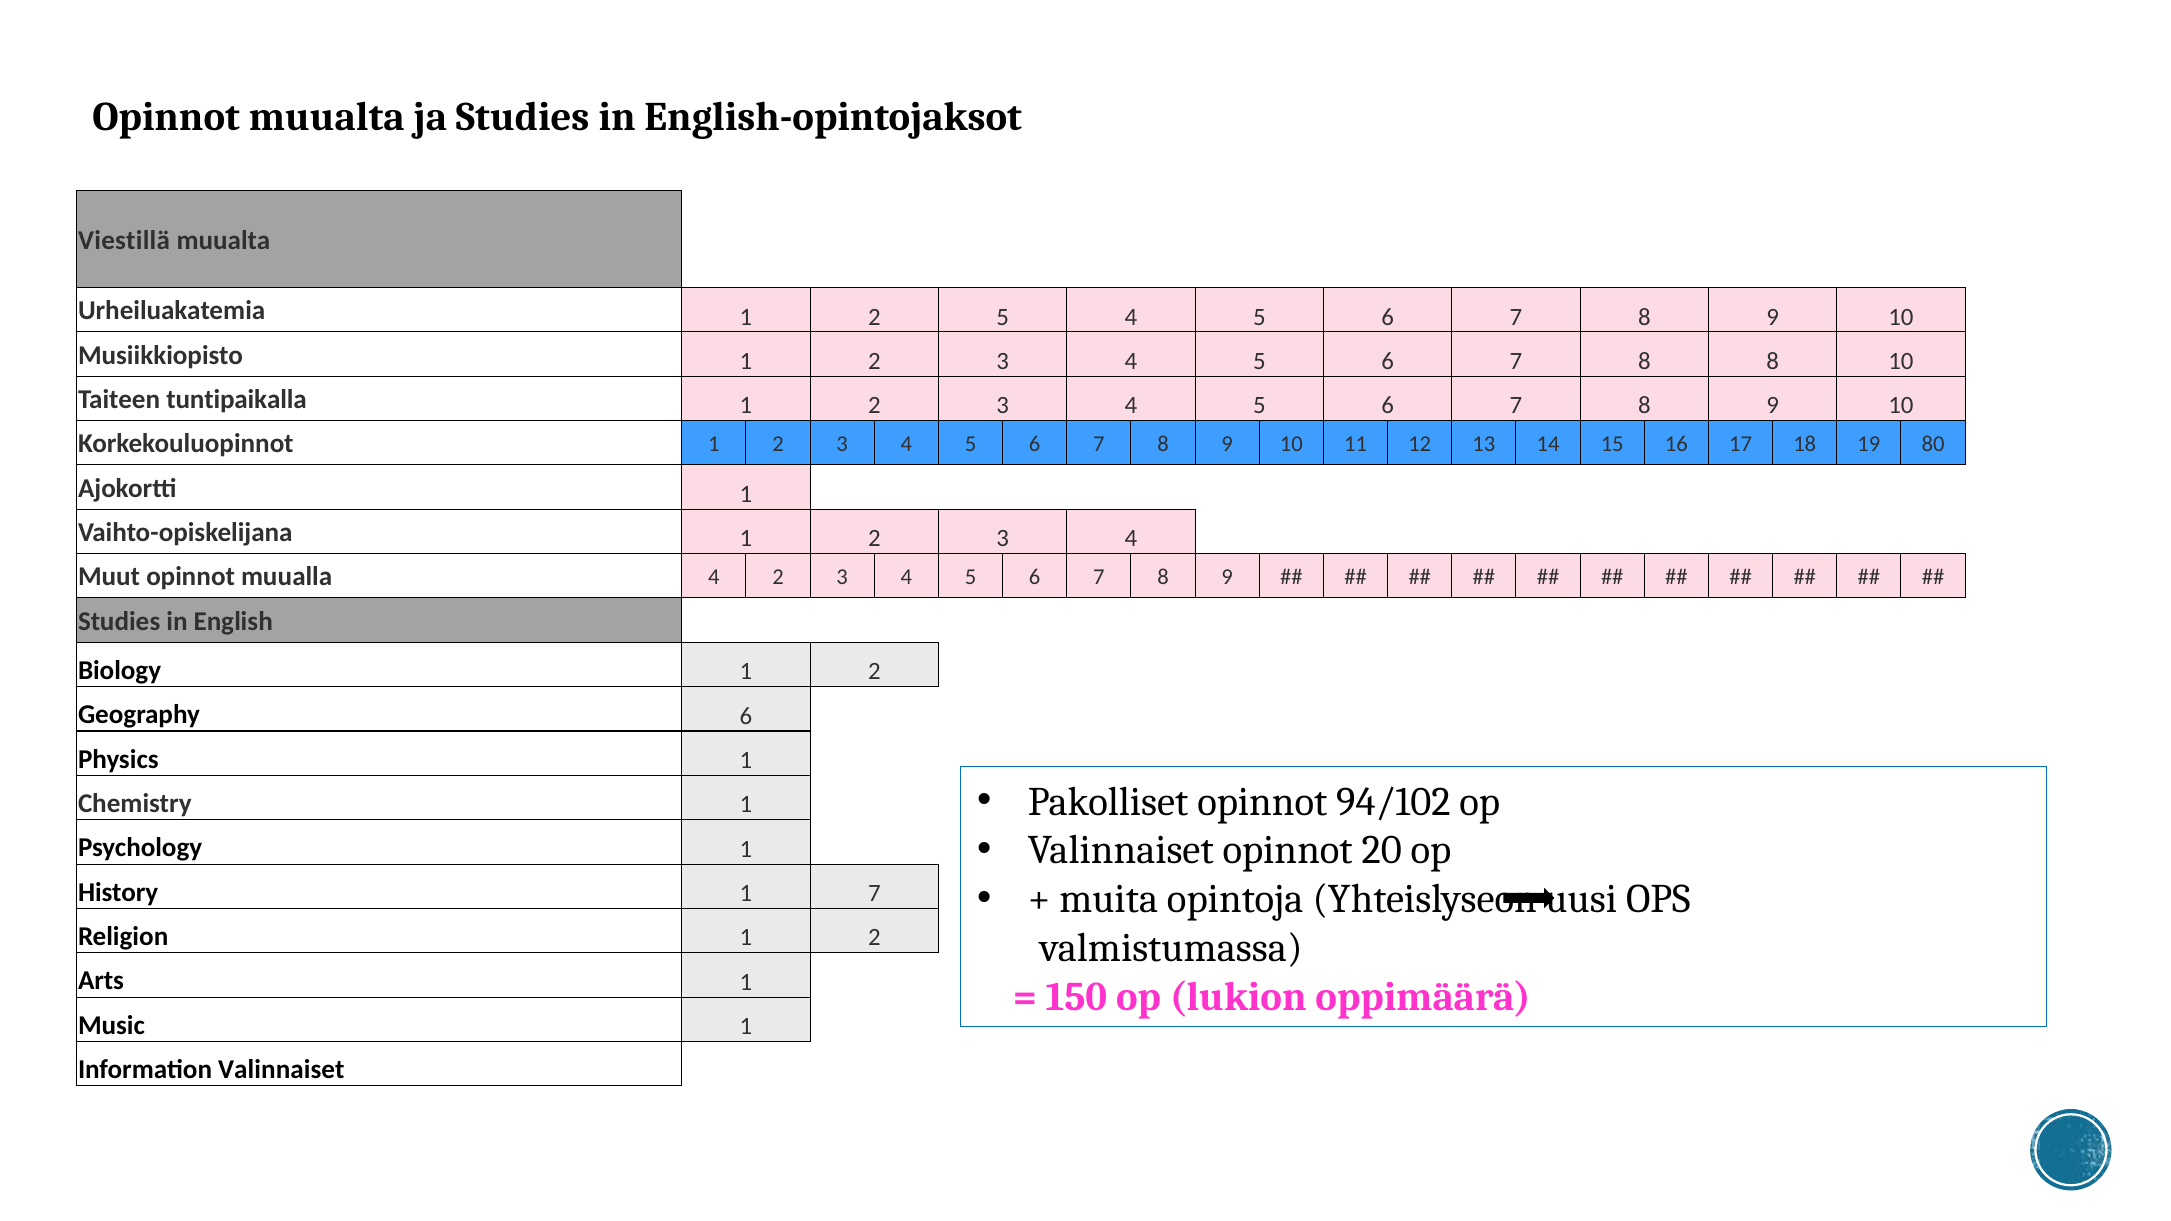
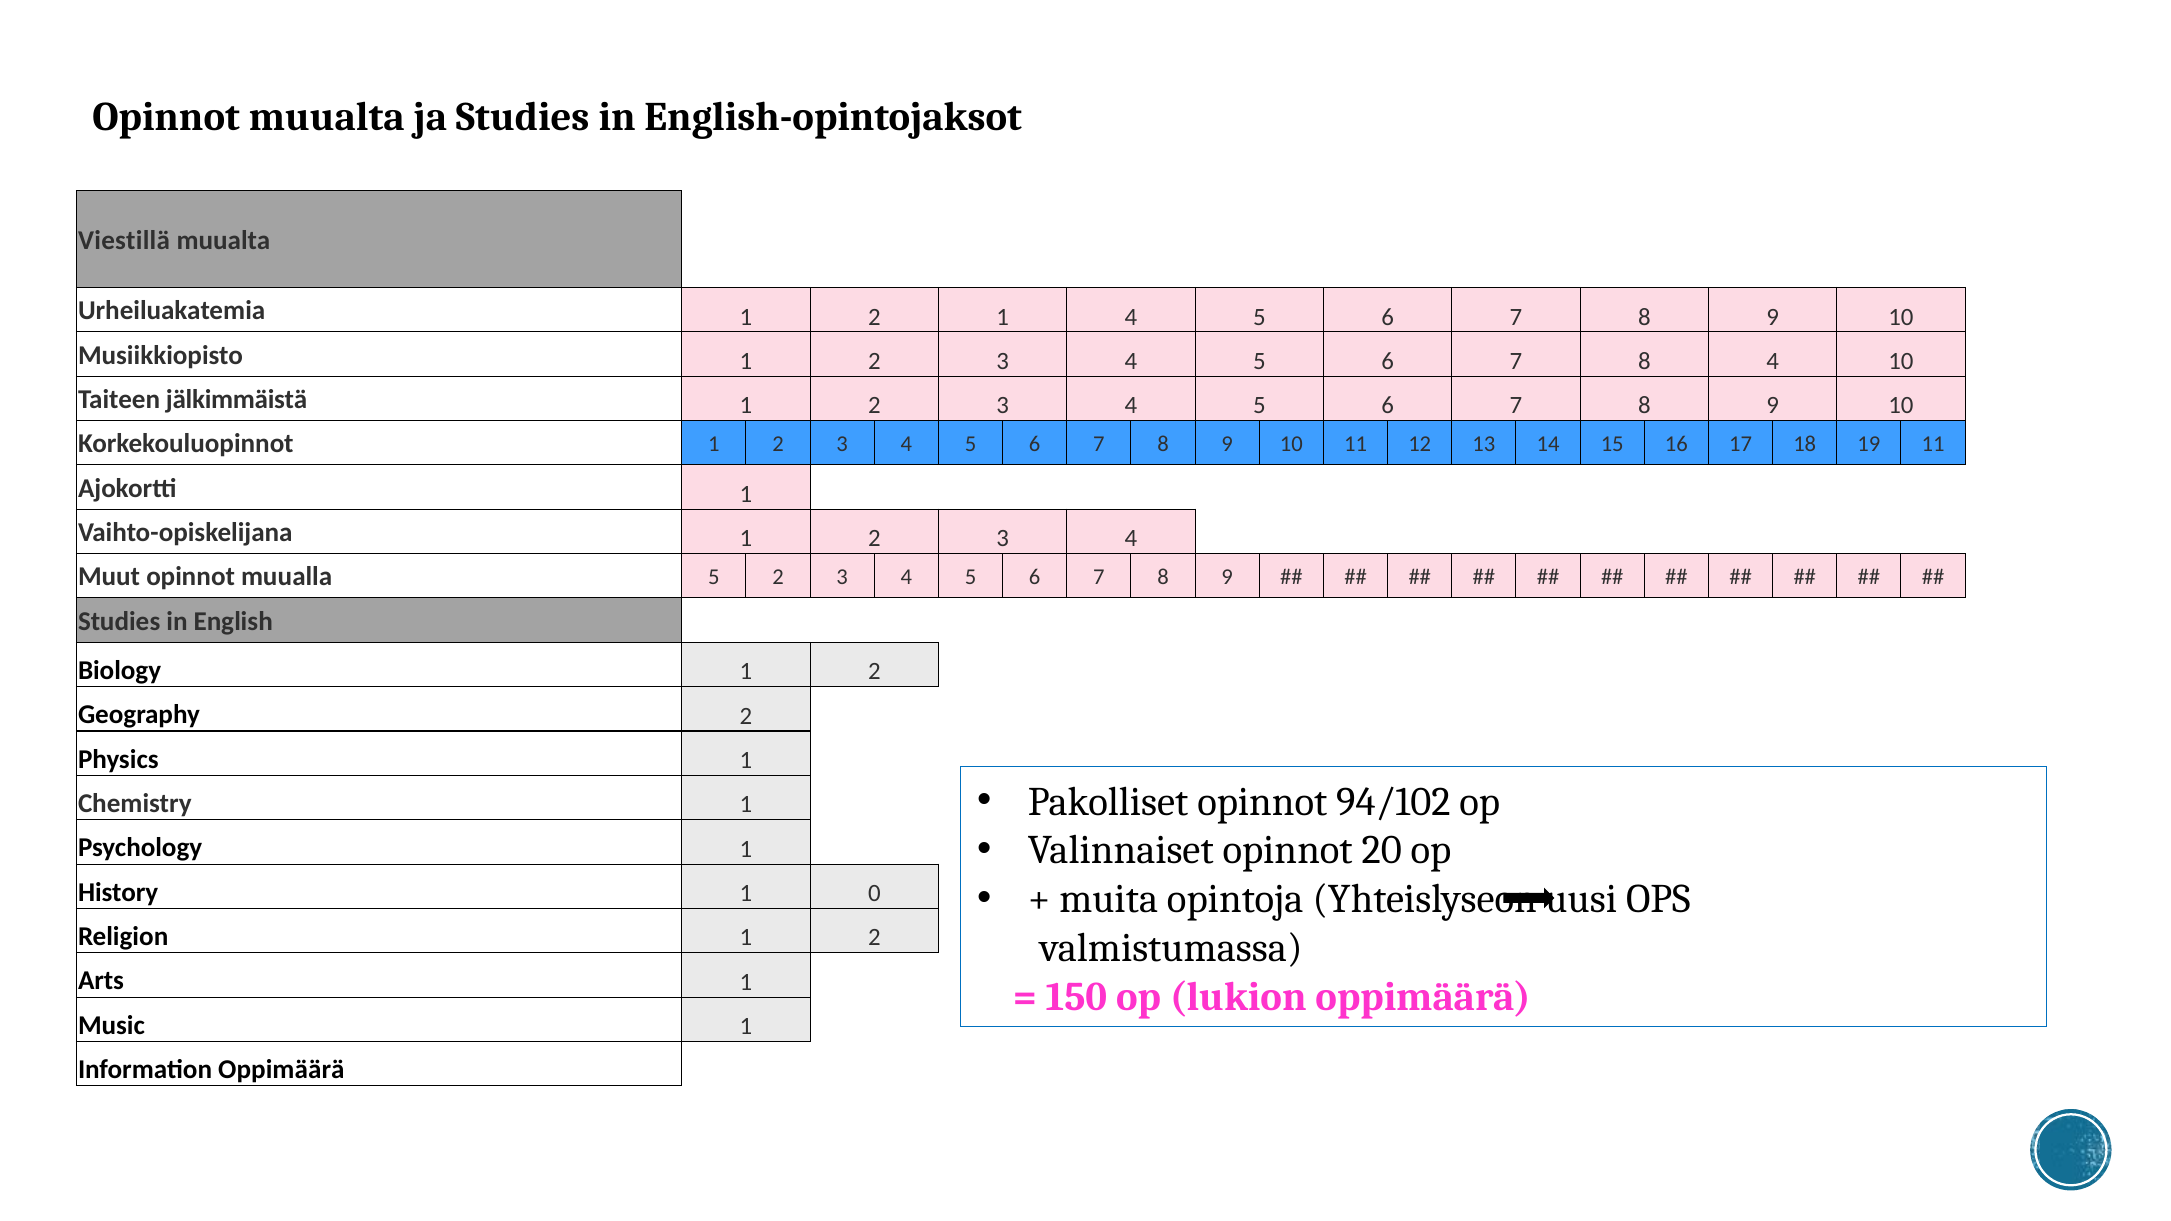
2 5: 5 -> 1
8 8: 8 -> 4
tuntipaikalla: tuntipaikalla -> jälkimmäistä
19 80: 80 -> 11
muualla 4: 4 -> 5
Geography 6: 6 -> 2
1 7: 7 -> 0
Information Valinnaiset: Valinnaiset -> Oppimäärä
